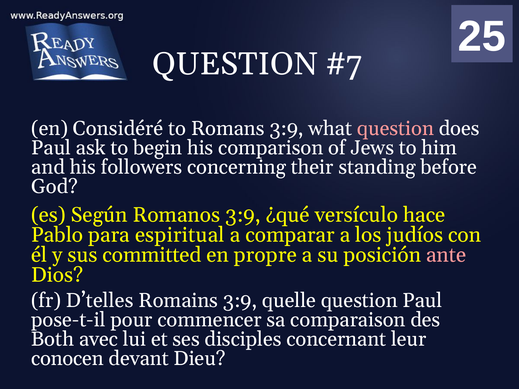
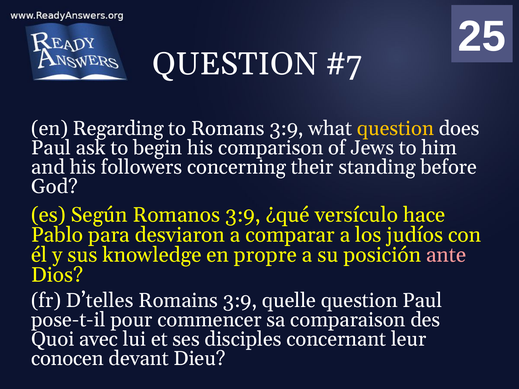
Considéré: Considéré -> Regarding
question at (395, 129) colour: pink -> yellow
espiritual: espiritual -> desviaron
committed: committed -> knowledge
Both: Both -> Quoi
